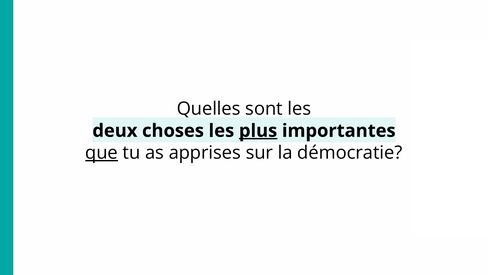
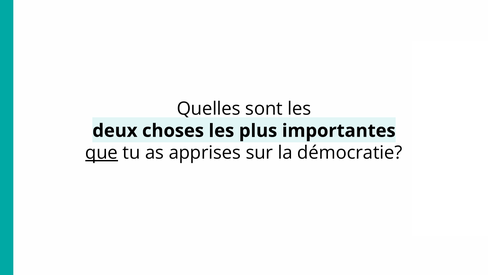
plus underline: present -> none
